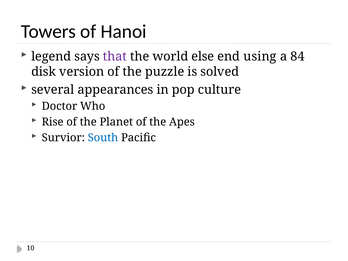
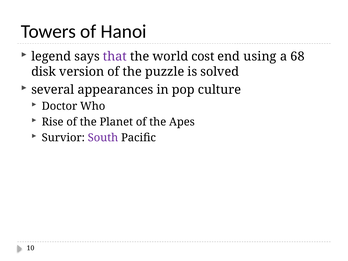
else: else -> cost
84: 84 -> 68
South colour: blue -> purple
